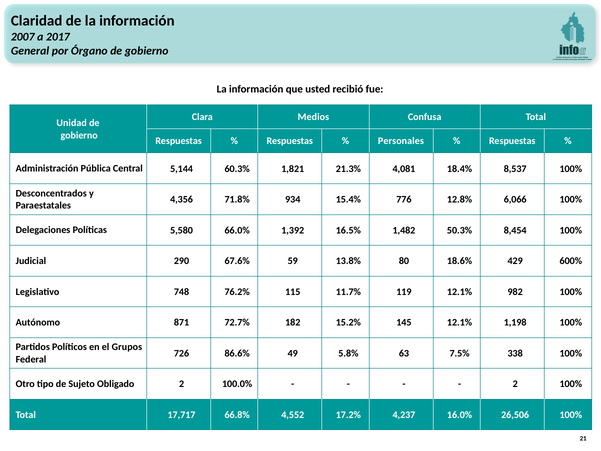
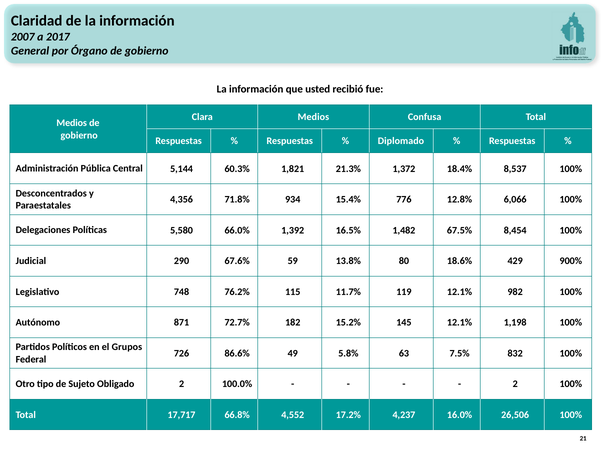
Unidad at (72, 123): Unidad -> Medios
Personales: Personales -> Diplomado
4,081: 4,081 -> 1,372
50.3%: 50.3% -> 67.5%
600%: 600% -> 900%
338: 338 -> 832
